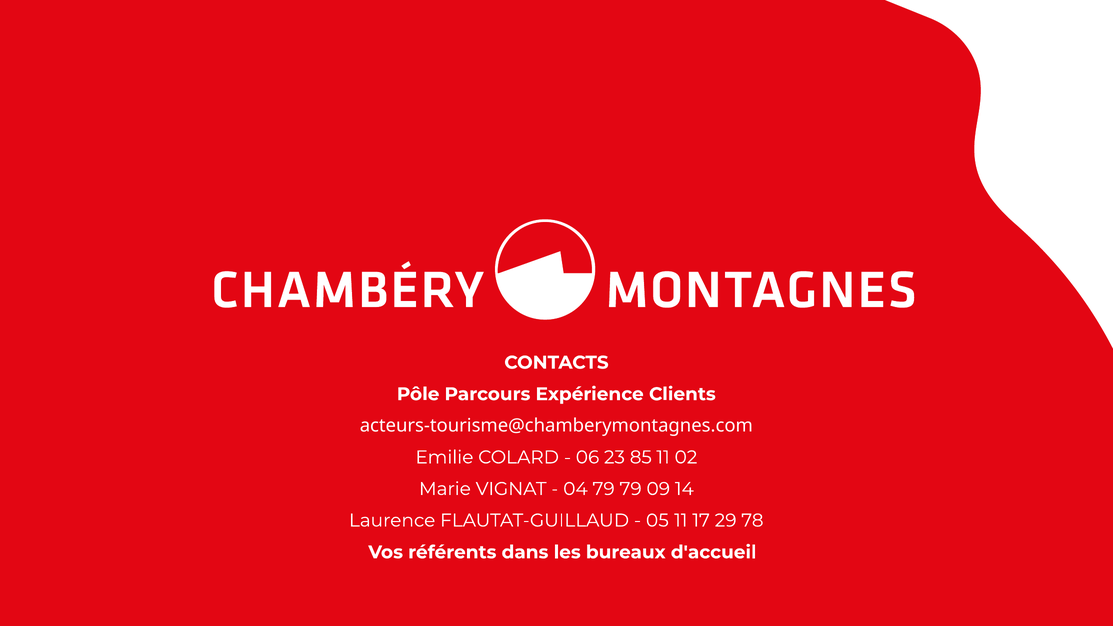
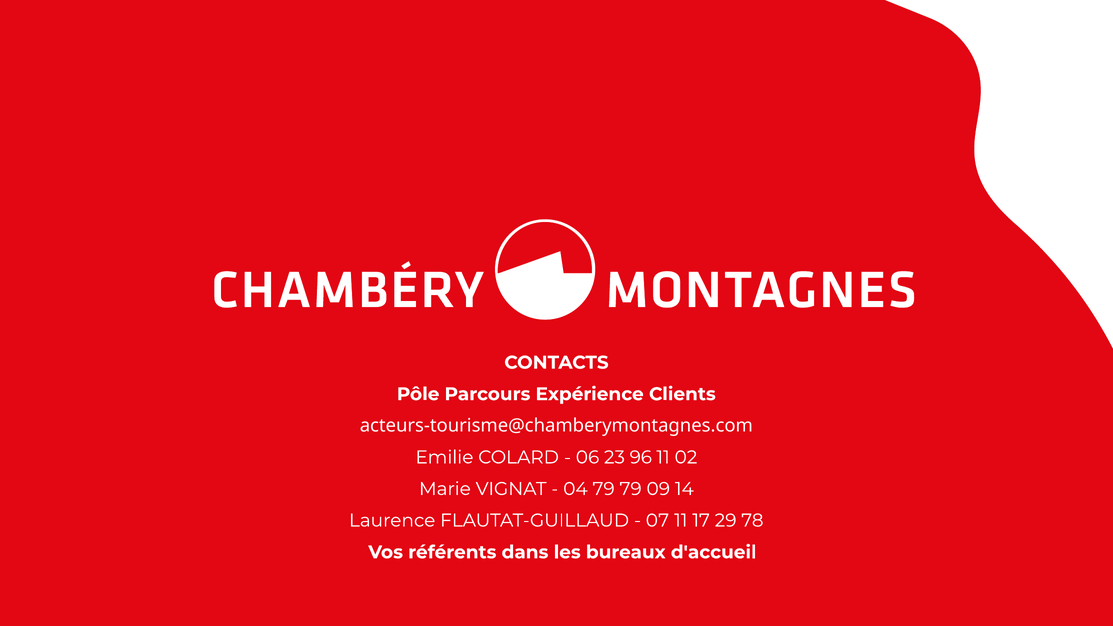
85: 85 -> 96
05: 05 -> 07
